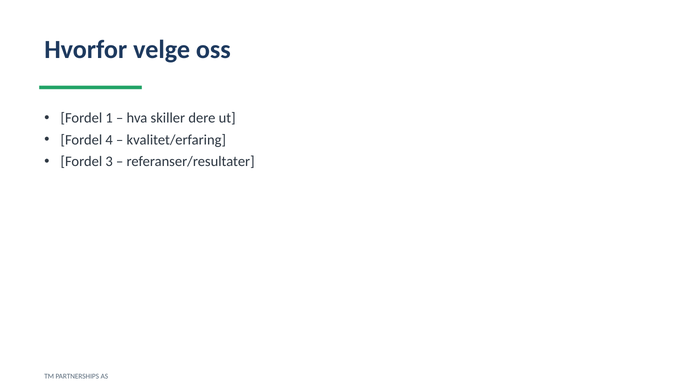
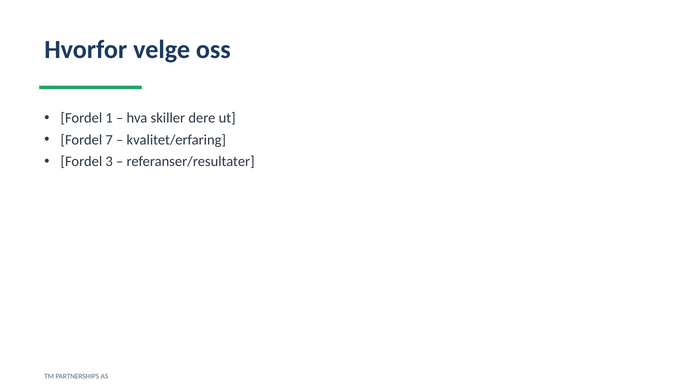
4: 4 -> 7
